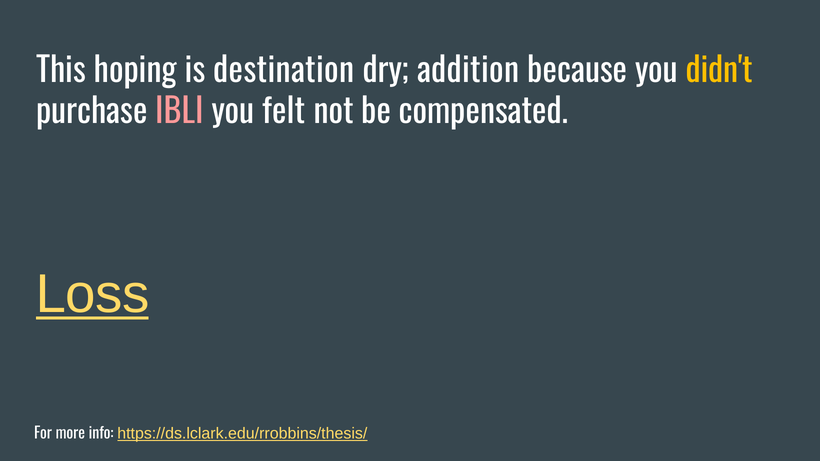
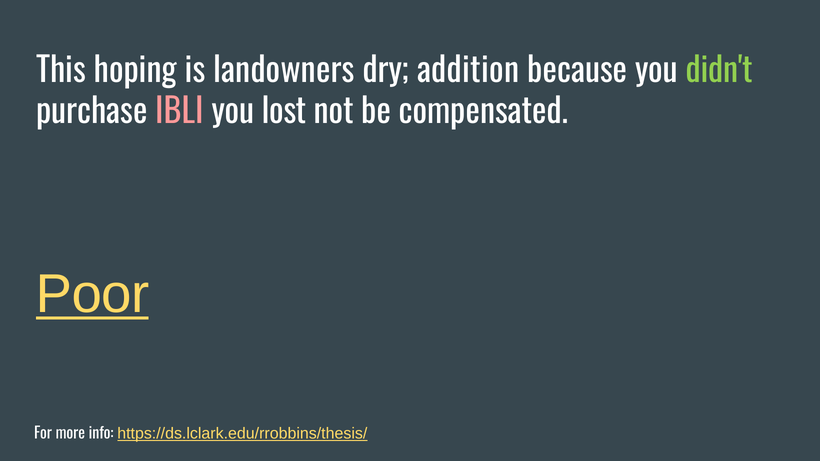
destination: destination -> landowners
didn't colour: yellow -> light green
felt: felt -> lost
Loss: Loss -> Poor
